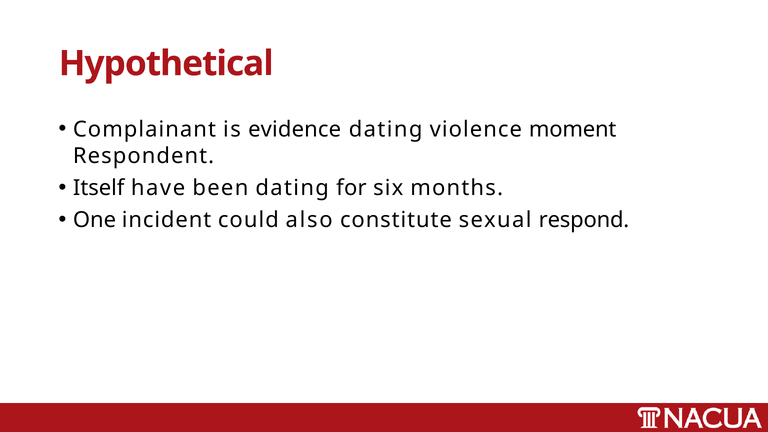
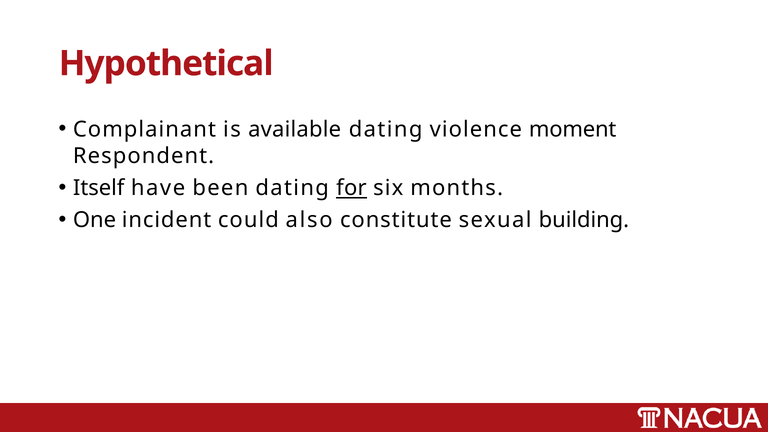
evidence: evidence -> available
for underline: none -> present
respond: respond -> building
